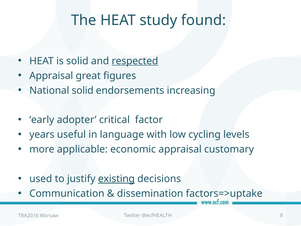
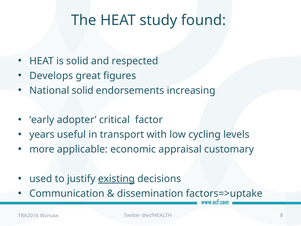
respected underline: present -> none
Appraisal at (51, 76): Appraisal -> Develops
language: language -> transport
